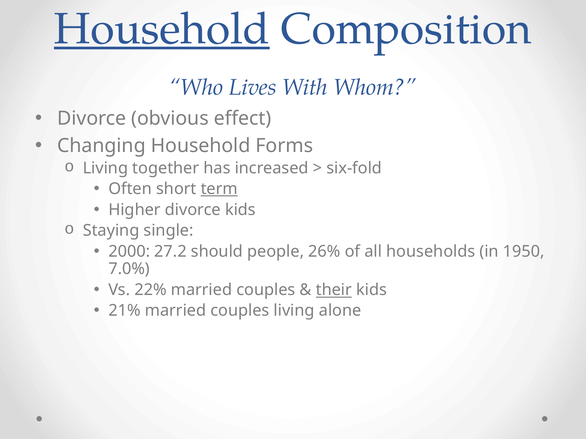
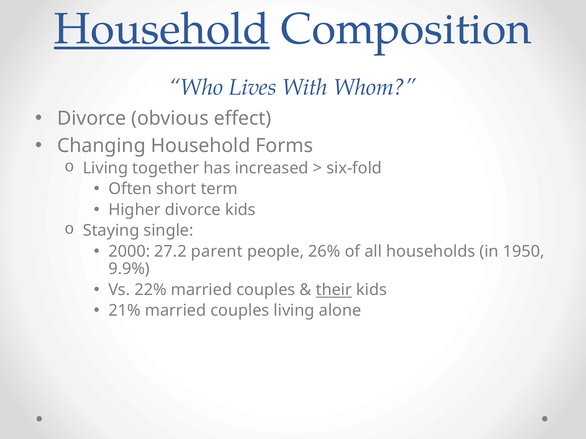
term underline: present -> none
should: should -> parent
7.0%: 7.0% -> 9.9%
